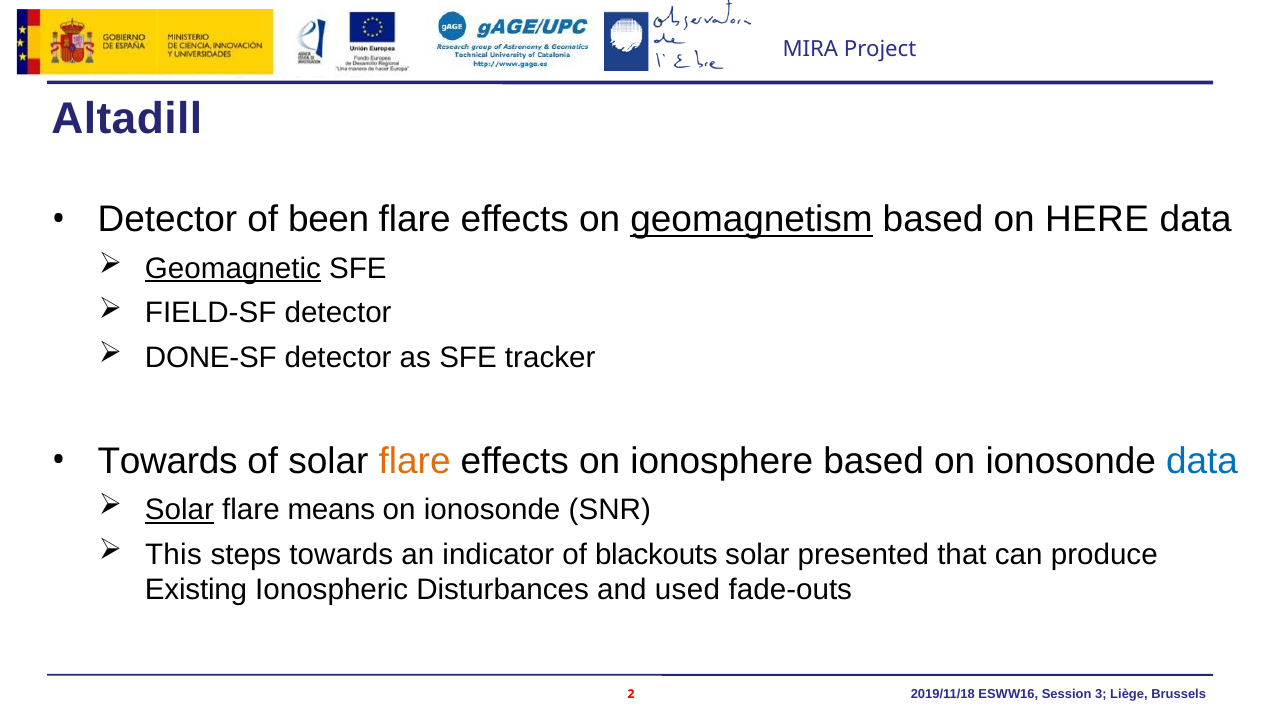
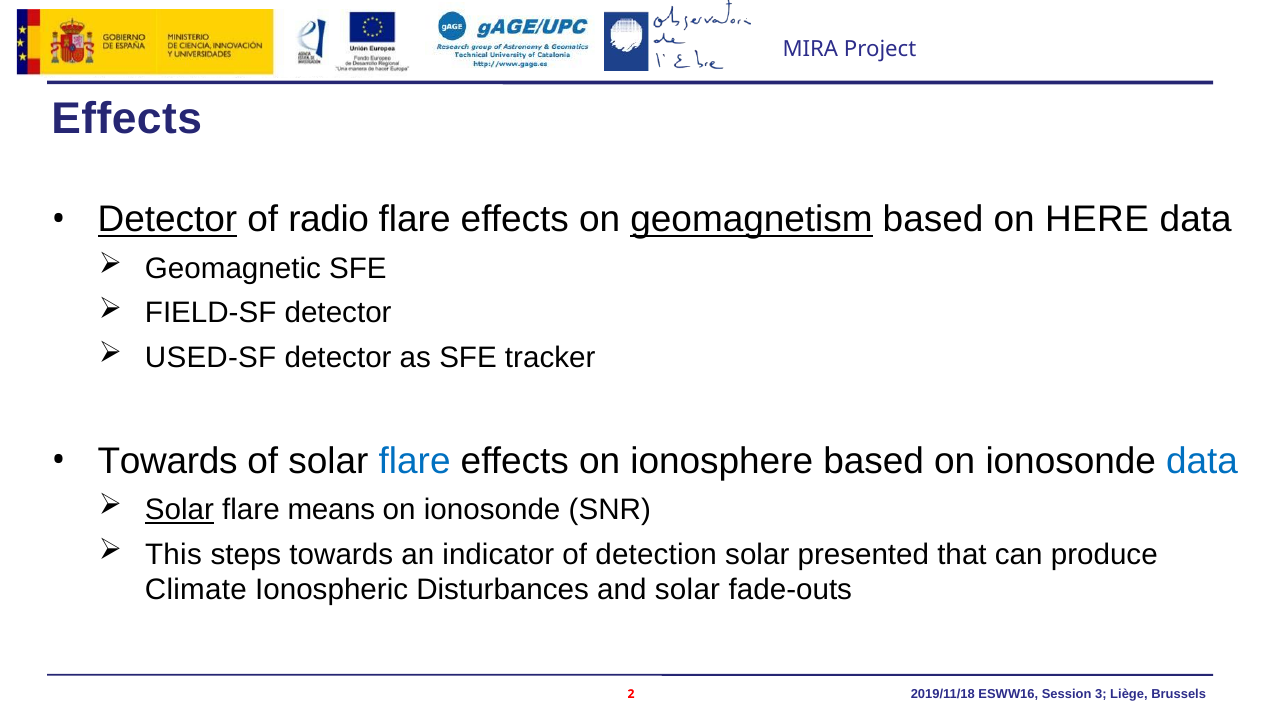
Altadill at (127, 118): Altadill -> Effects
Detector at (167, 220) underline: none -> present
been: been -> radio
Geomagnetic underline: present -> none
DONE-SF: DONE-SF -> USED-SF
flare at (415, 461) colour: orange -> blue
blackouts: blackouts -> detection
Existing: Existing -> Climate
and used: used -> solar
